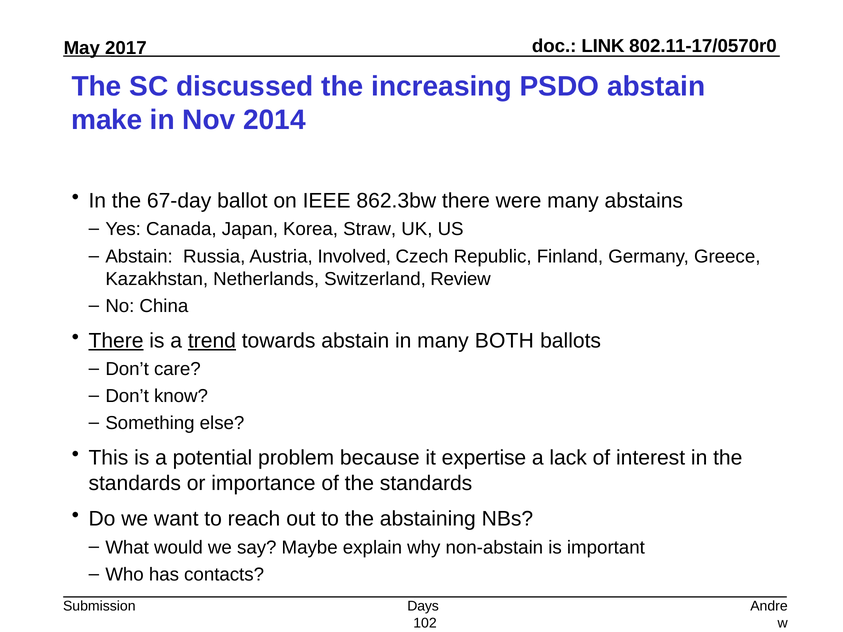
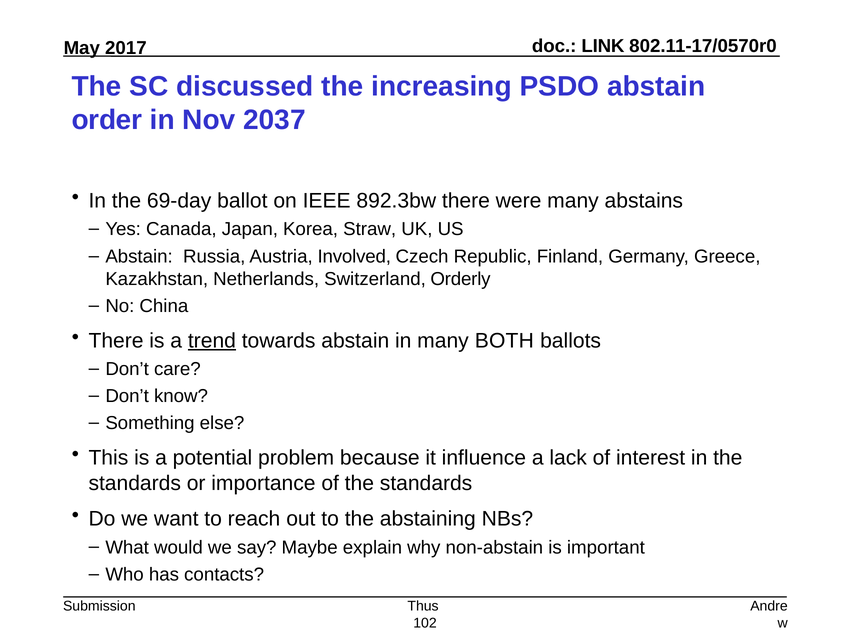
make: make -> order
2014: 2014 -> 2037
67-day: 67-day -> 69-day
862.3bw: 862.3bw -> 892.3bw
Review: Review -> Orderly
There at (116, 341) underline: present -> none
expertise: expertise -> influence
Days: Days -> Thus
